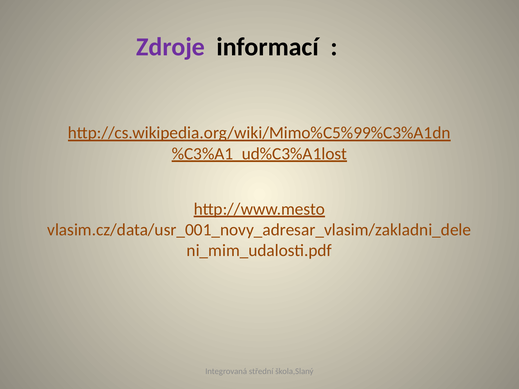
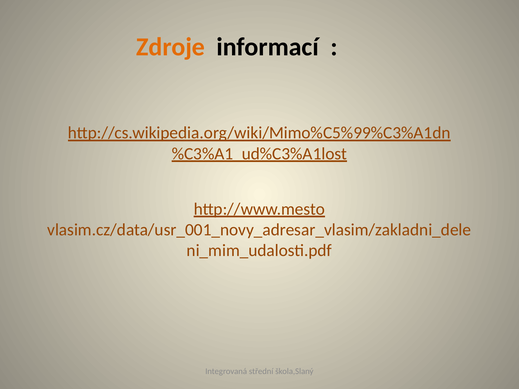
Zdroje colour: purple -> orange
